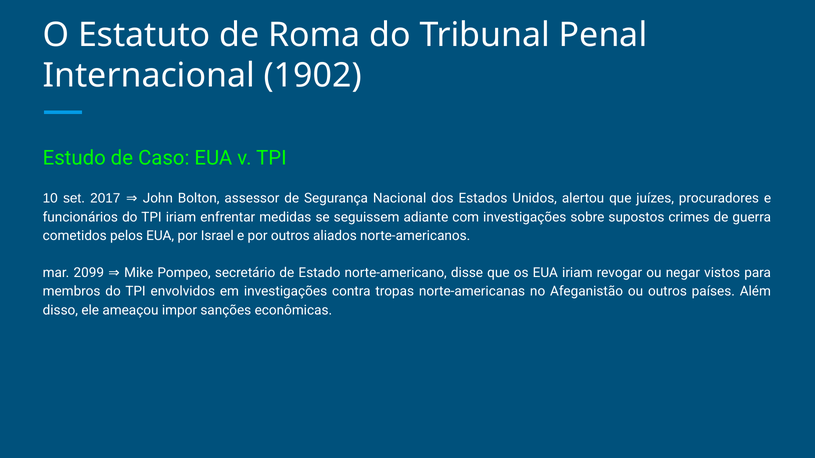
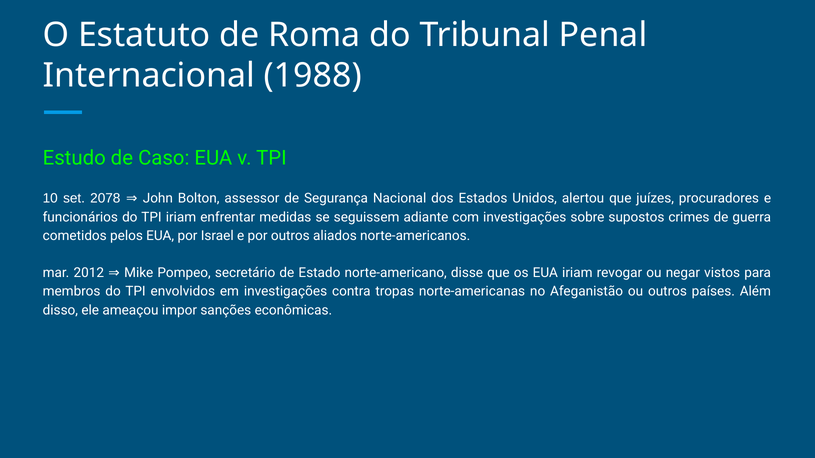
1902: 1902 -> 1988
2017: 2017 -> 2078
2099: 2099 -> 2012
